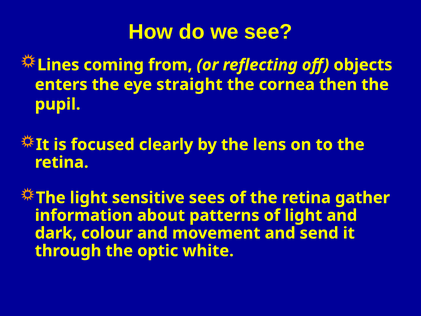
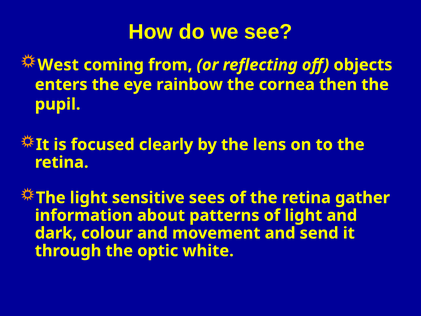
Lines: Lines -> West
straight: straight -> rainbow
